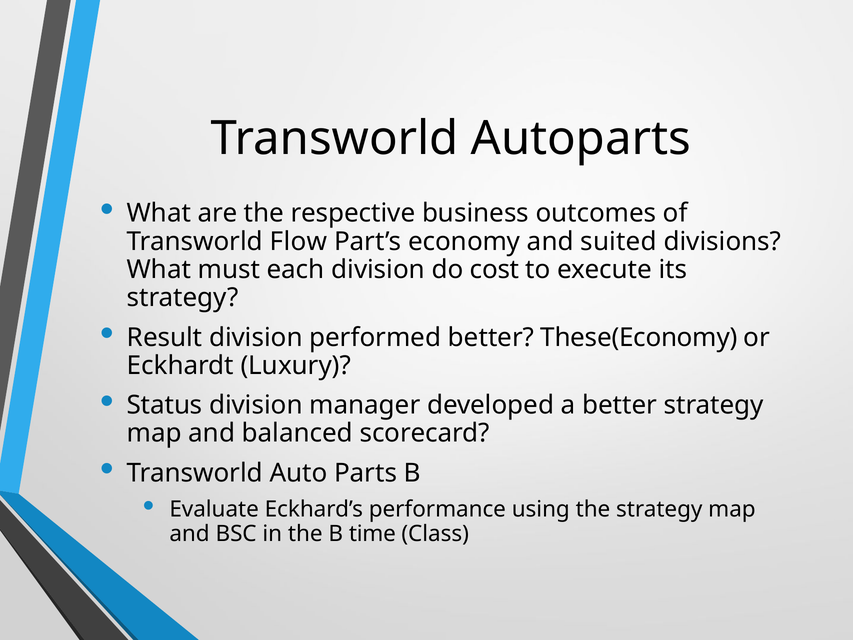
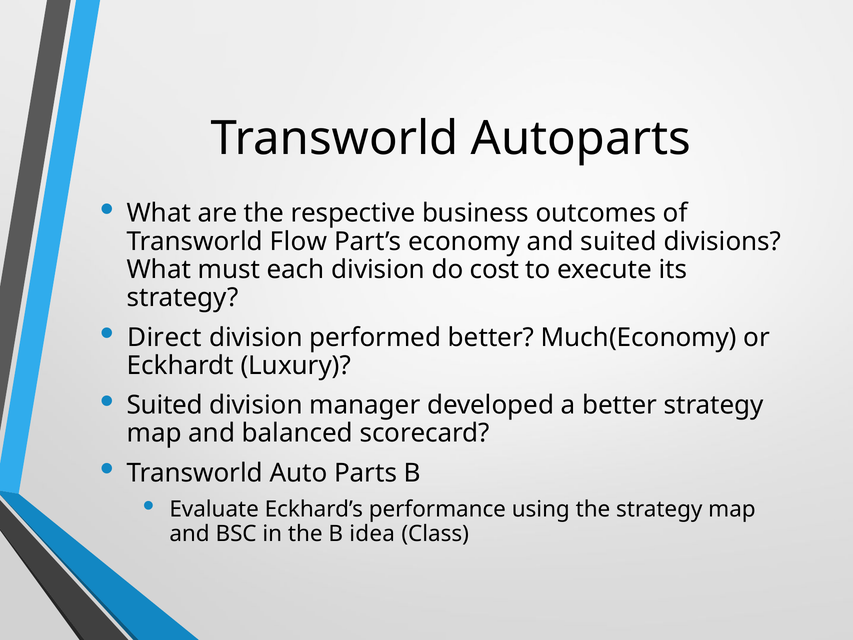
Result: Result -> Direct
These(Economy: These(Economy -> Much(Economy
Status at (165, 405): Status -> Suited
time: time -> idea
